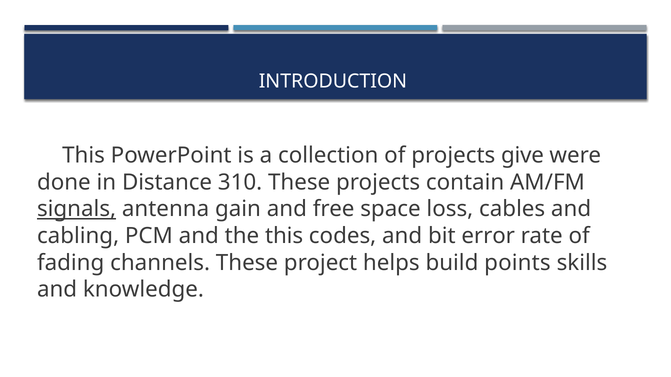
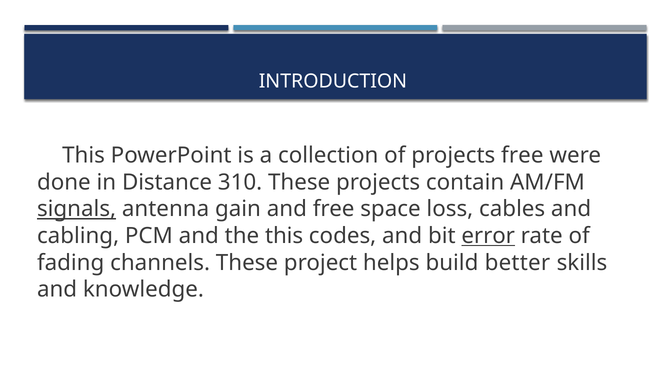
projects give: give -> free
error underline: none -> present
points: points -> better
